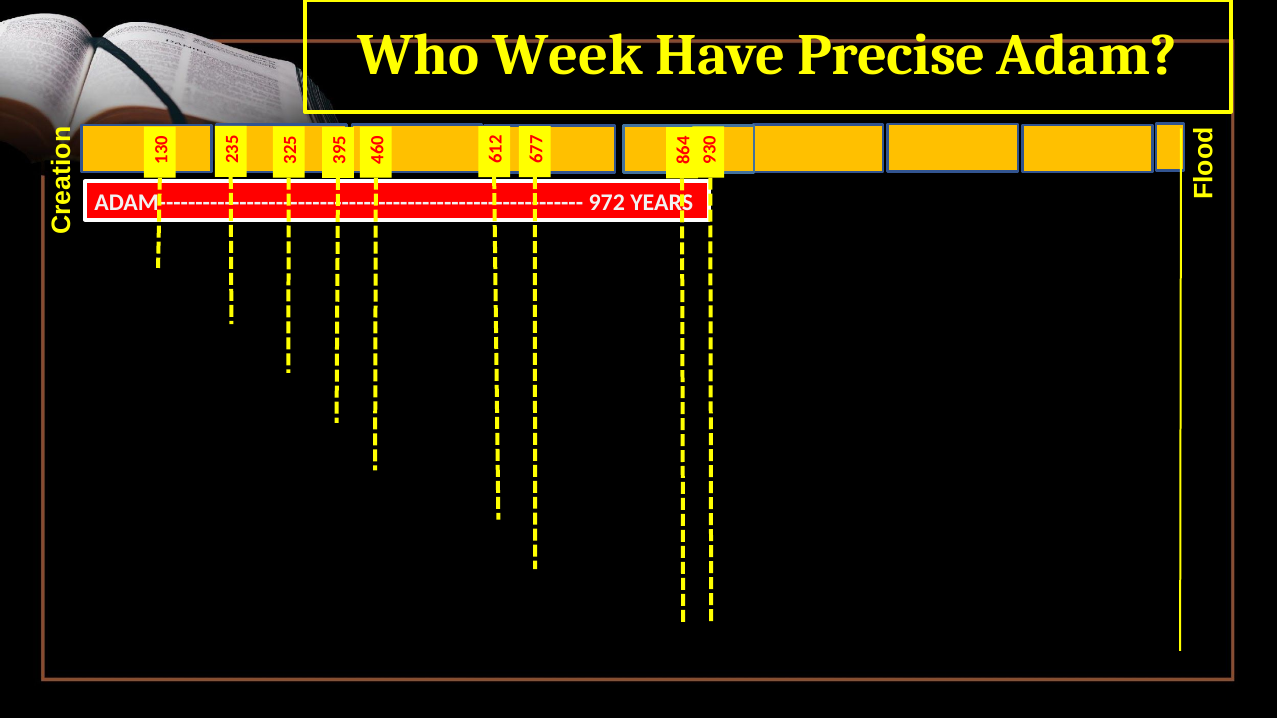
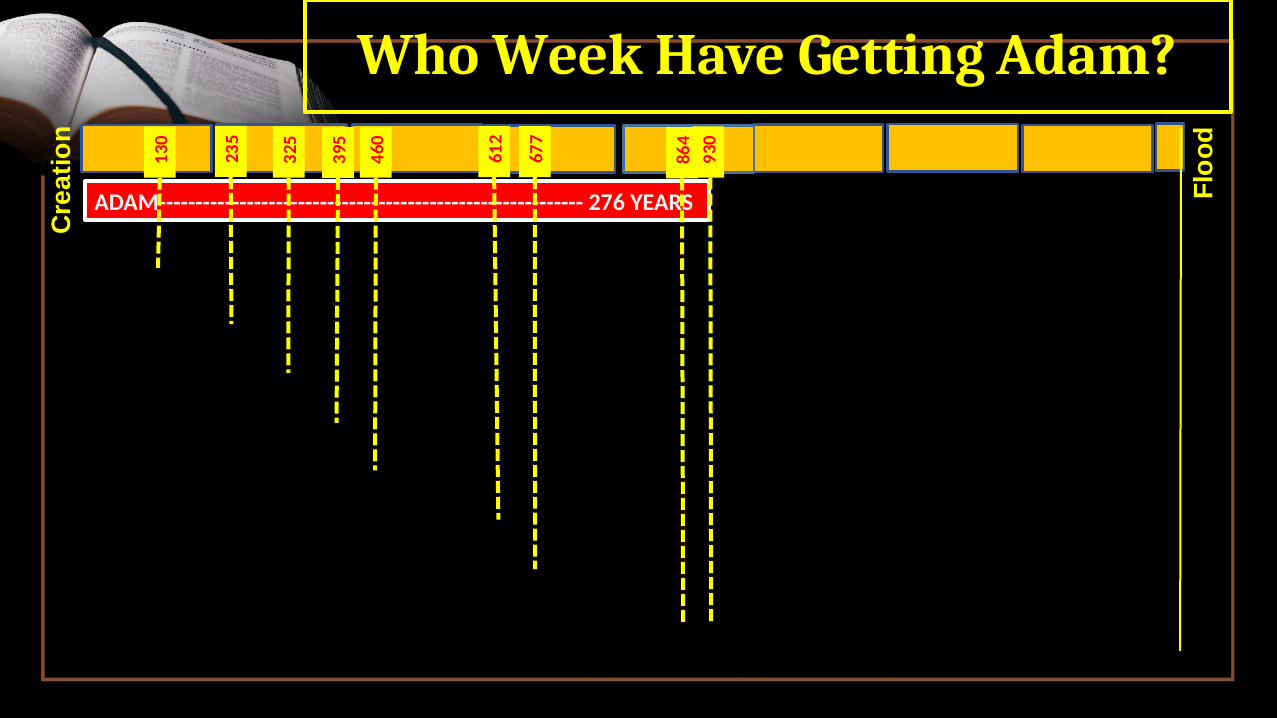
Precise: Precise -> Getting
972: 972 -> 276
